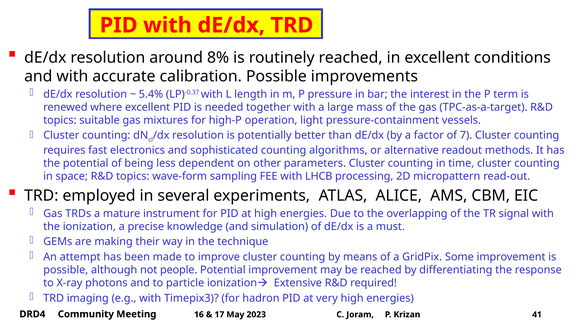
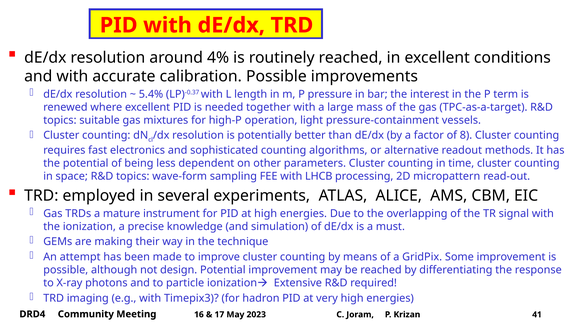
8%: 8% -> 4%
7: 7 -> 8
people: people -> design
